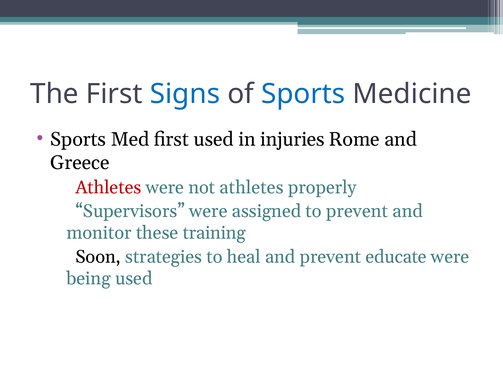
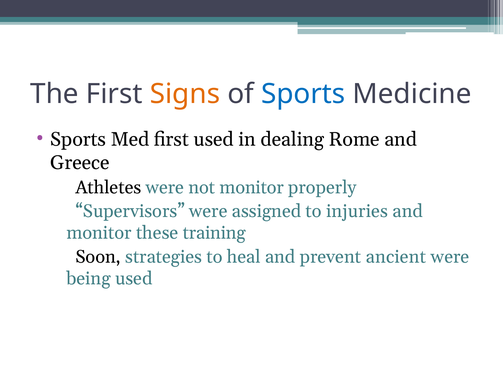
Signs colour: blue -> orange
injuries: injuries -> dealing
Athletes at (108, 187) colour: red -> black
not athletes: athletes -> monitor
to prevent: prevent -> injuries
educate: educate -> ancient
